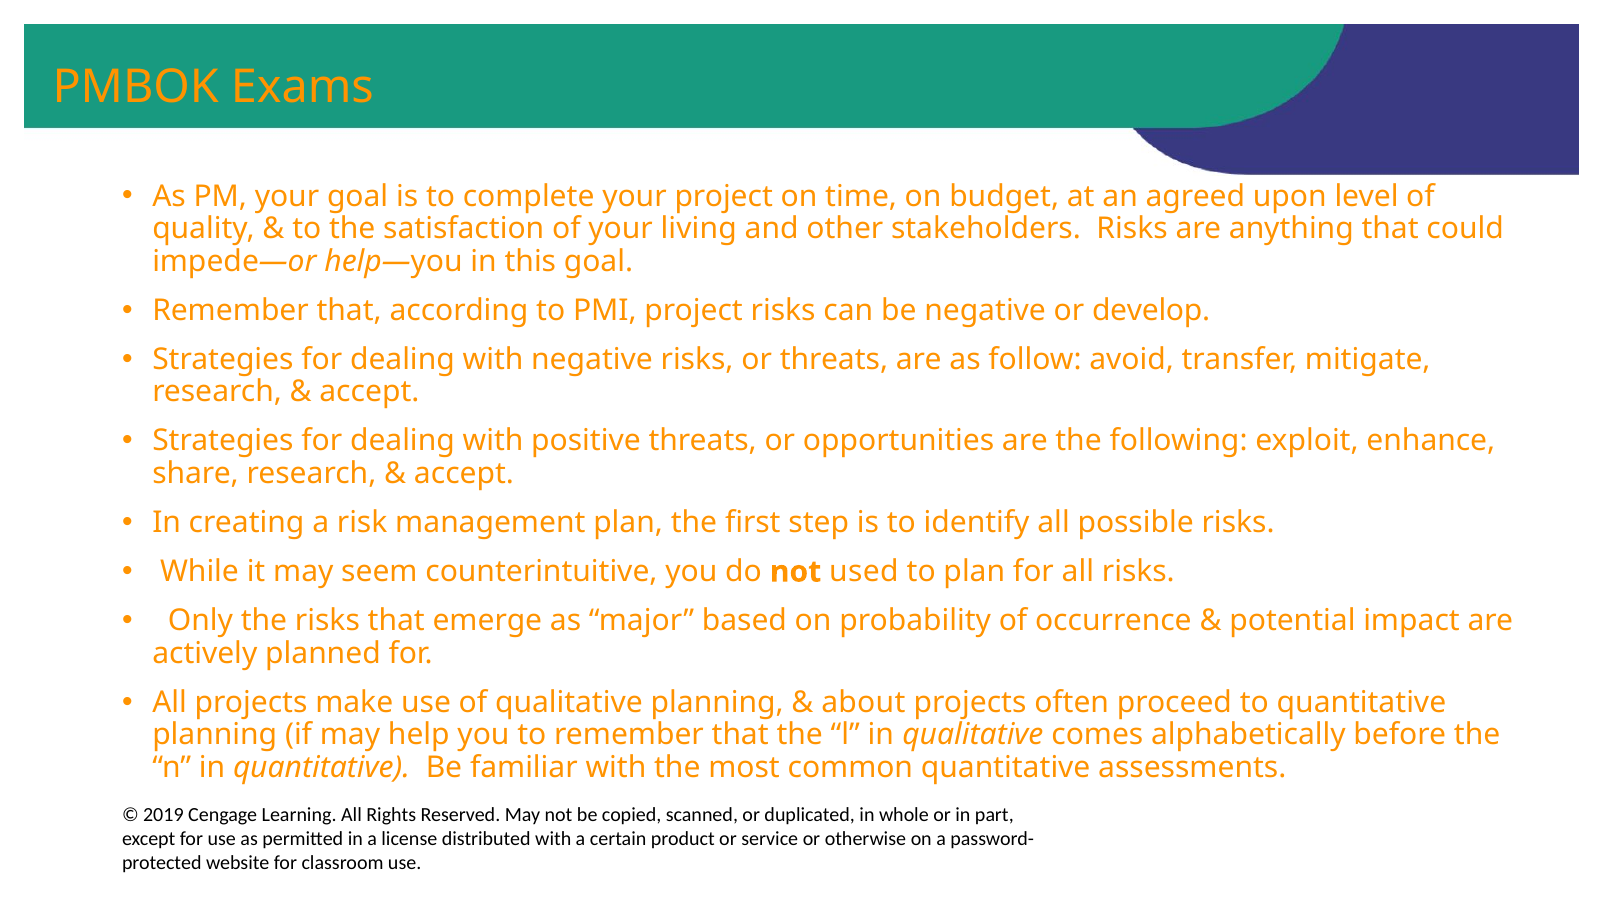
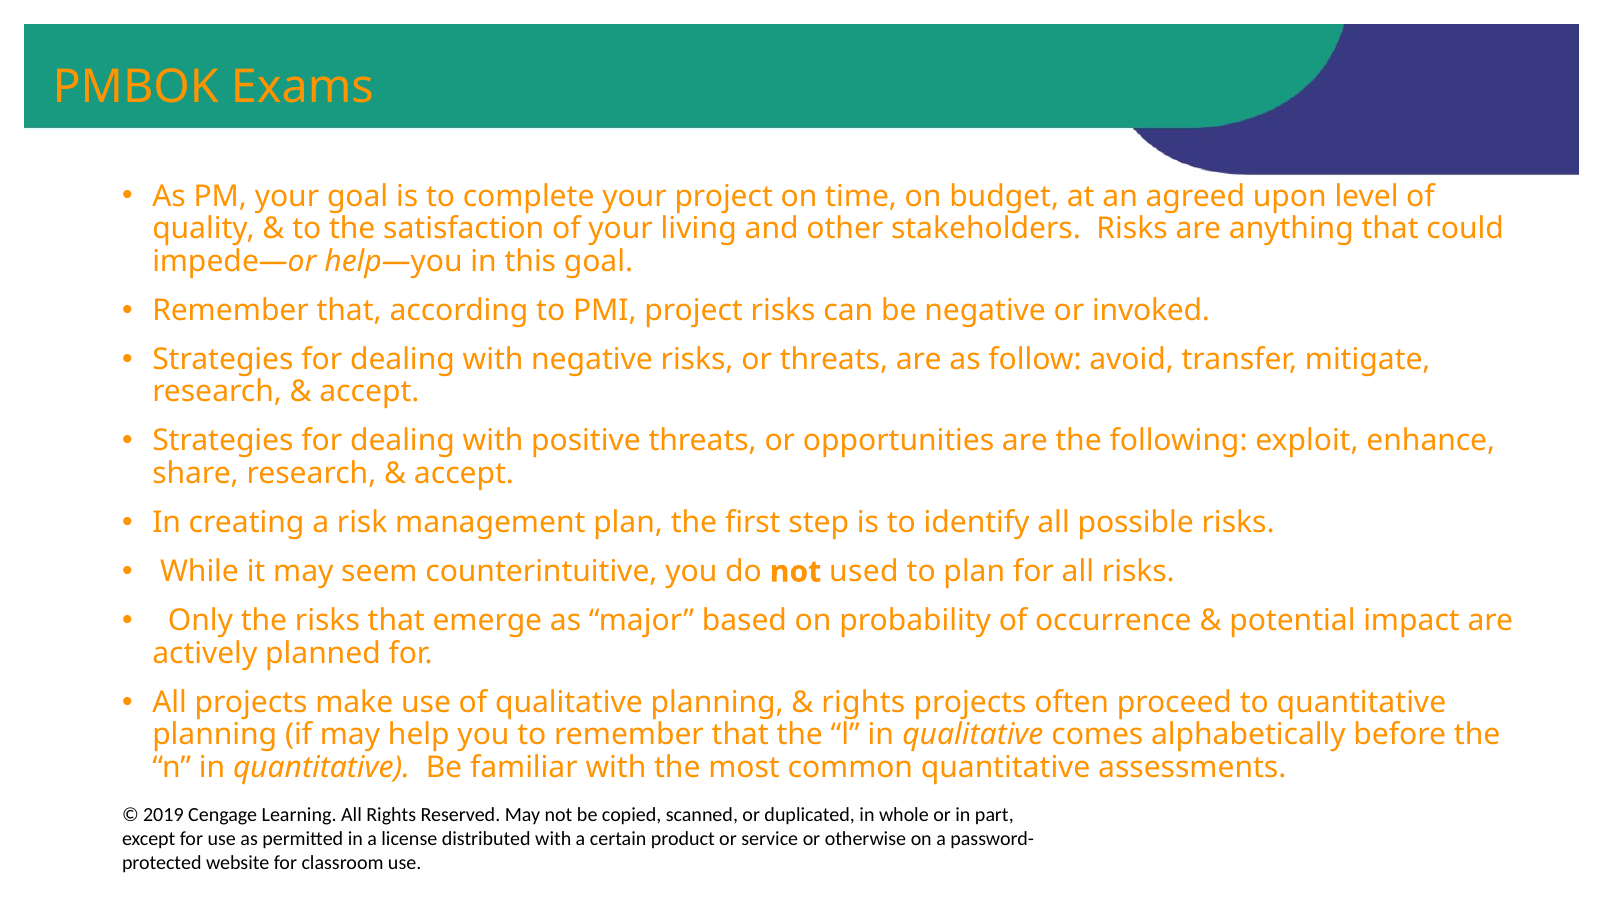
develop: develop -> invoked
about at (863, 703): about -> rights
